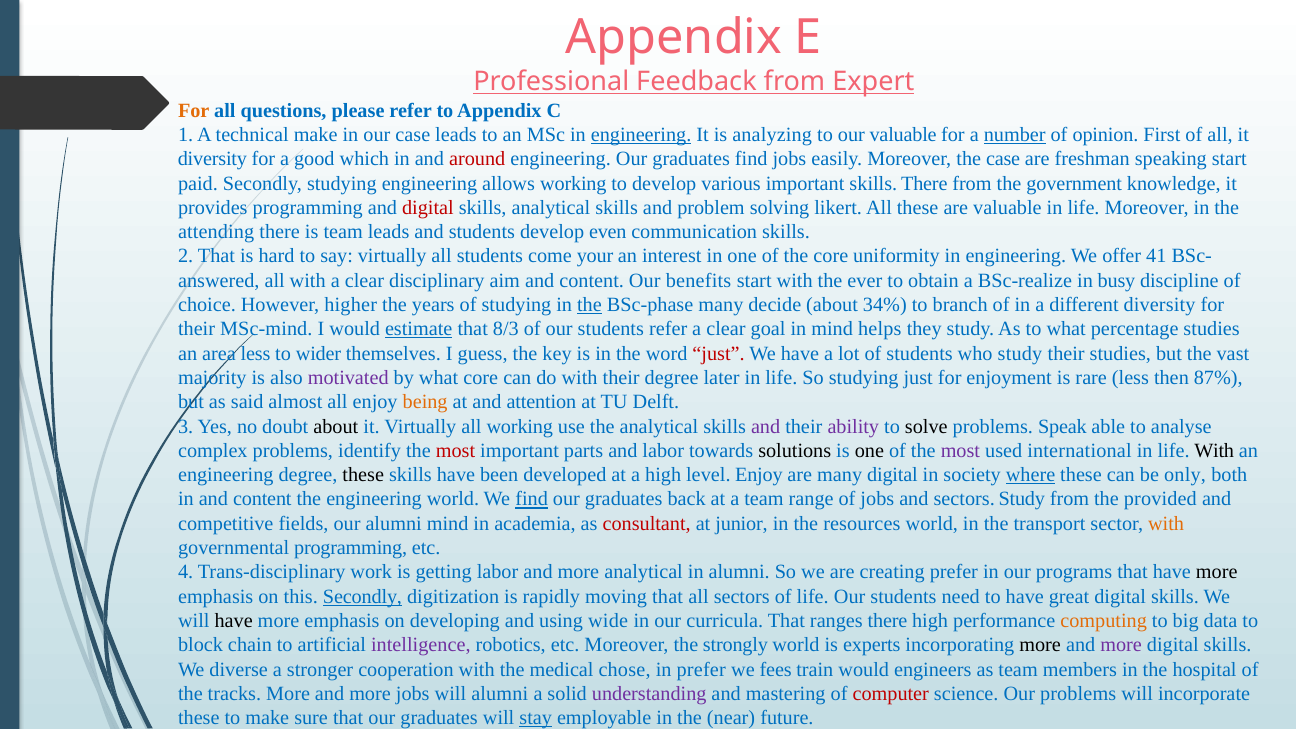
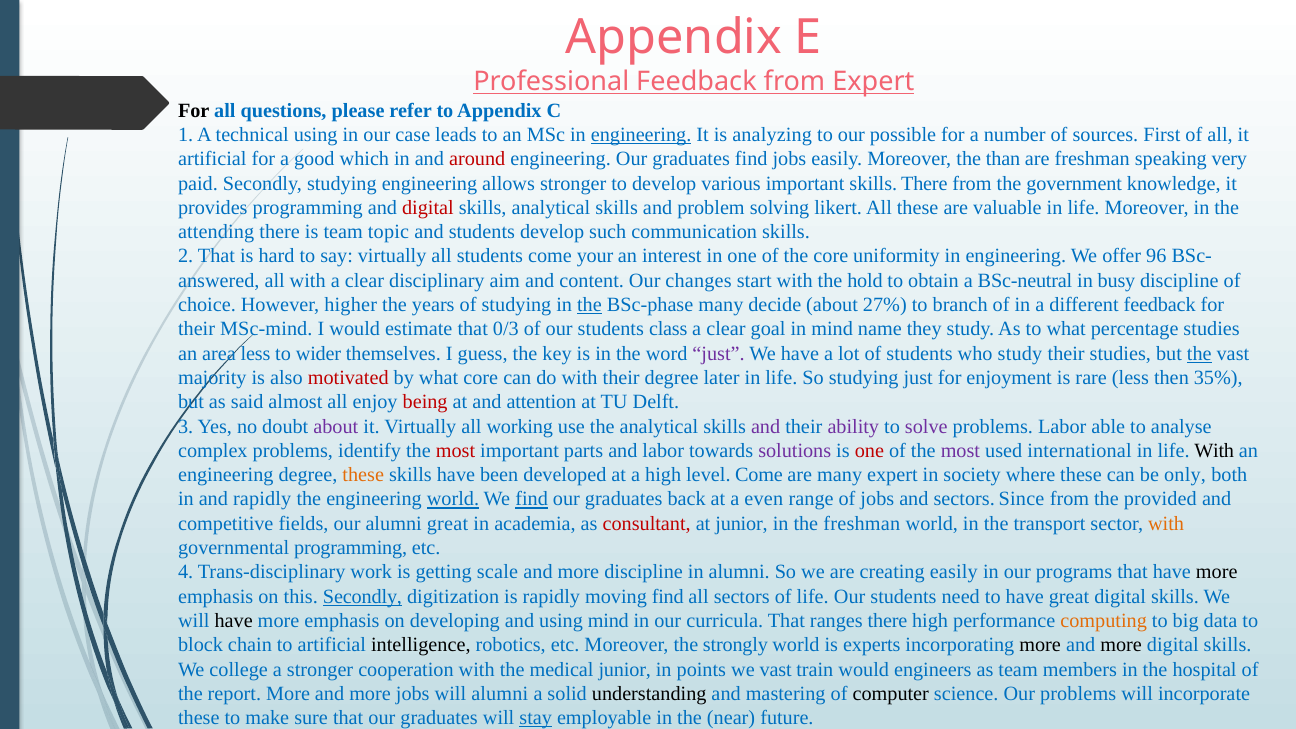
For at (194, 110) colour: orange -> black
technical make: make -> using
our valuable: valuable -> possible
number underline: present -> none
opinion: opinion -> sources
diversity at (212, 159): diversity -> artificial
the case: case -> than
speaking start: start -> very
allows working: working -> stronger
team leads: leads -> topic
even: even -> such
41: 41 -> 96
benefits: benefits -> changes
ever: ever -> hold
BSc-realize: BSc-realize -> BSc-neutral
34%: 34% -> 27%
different diversity: diversity -> feedback
estimate underline: present -> none
8/3: 8/3 -> 0/3
students refer: refer -> class
helps: helps -> name
just at (719, 353) colour: red -> purple
the at (1199, 353) underline: none -> present
motivated colour: purple -> red
87%: 87% -> 35%
being colour: orange -> red
about at (336, 426) colour: black -> purple
solve colour: black -> purple
problems Speak: Speak -> Labor
solutions colour: black -> purple
one at (869, 451) colour: black -> red
these at (363, 475) colour: black -> orange
level Enjoy: Enjoy -> Come
many digital: digital -> expert
where underline: present -> none
in and content: content -> rapidly
world at (453, 499) underline: none -> present
a team: team -> even
sectors Study: Study -> Since
alumni mind: mind -> great
the resources: resources -> freshman
getting labor: labor -> scale
more analytical: analytical -> discipline
creating prefer: prefer -> easily
moving that: that -> find
using wide: wide -> mind
intelligence colour: purple -> black
more at (1121, 645) colour: purple -> black
diverse: diverse -> college
medical chose: chose -> junior
in prefer: prefer -> points
we fees: fees -> vast
tracks: tracks -> report
understanding colour: purple -> black
computer colour: red -> black
